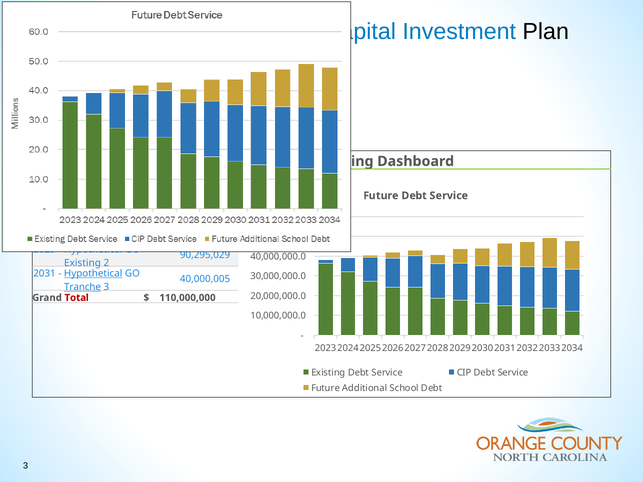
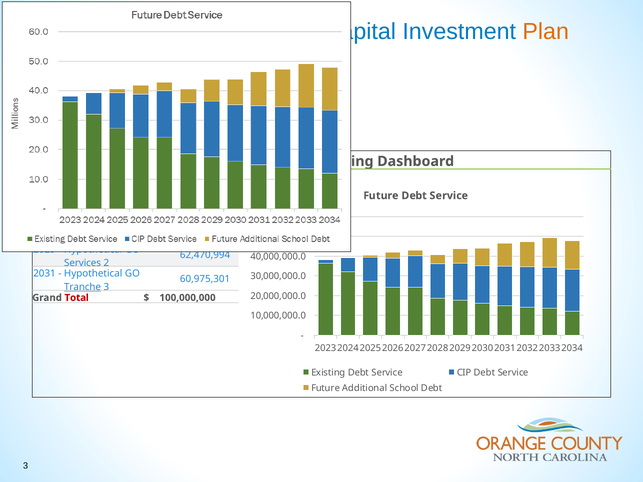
Plan colour: black -> orange
90,295,029: 90,295,029 -> 62,470,994
Existing at (82, 263): Existing -> Services
Hypothetical at (93, 274) underline: present -> none
40,000,005: 40,000,005 -> 60,975,301
110,000,000: 110,000,000 -> 100,000,000
